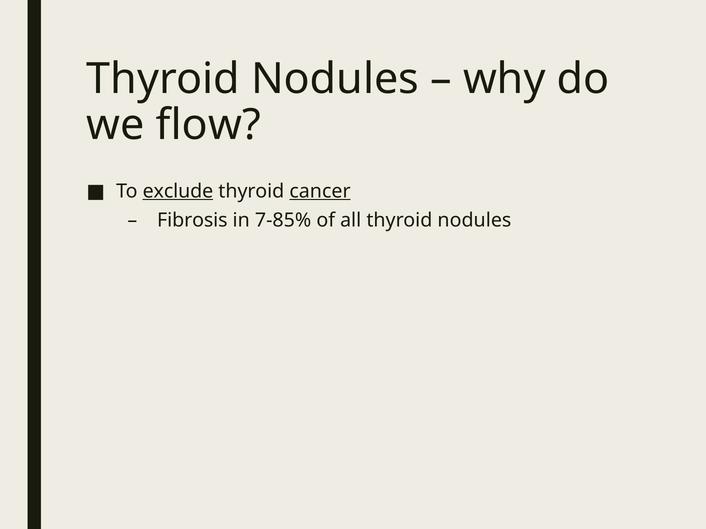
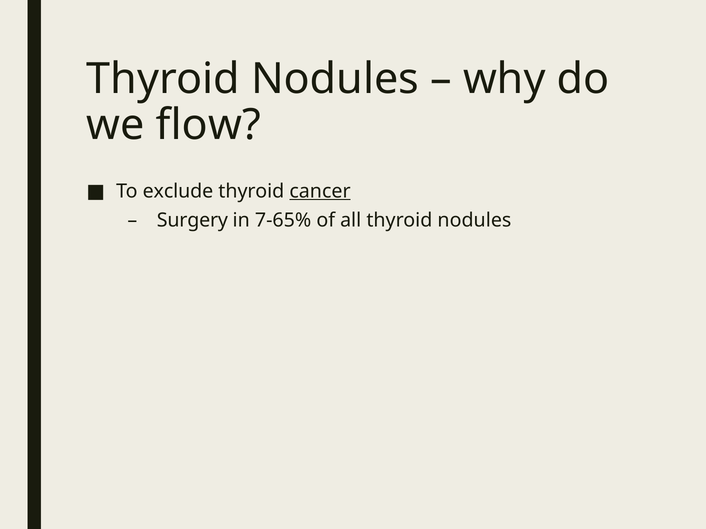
exclude underline: present -> none
Fibrosis: Fibrosis -> Surgery
7-85%: 7-85% -> 7-65%
